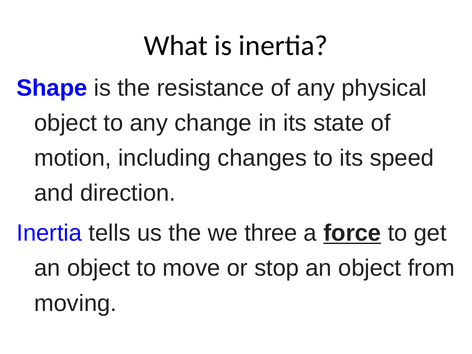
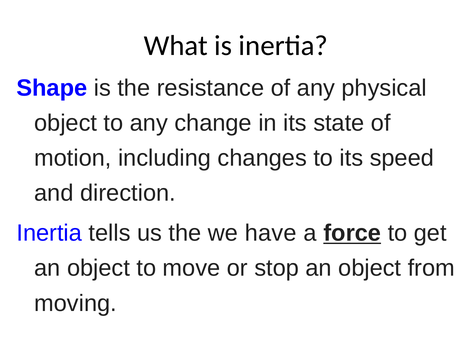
three: three -> have
